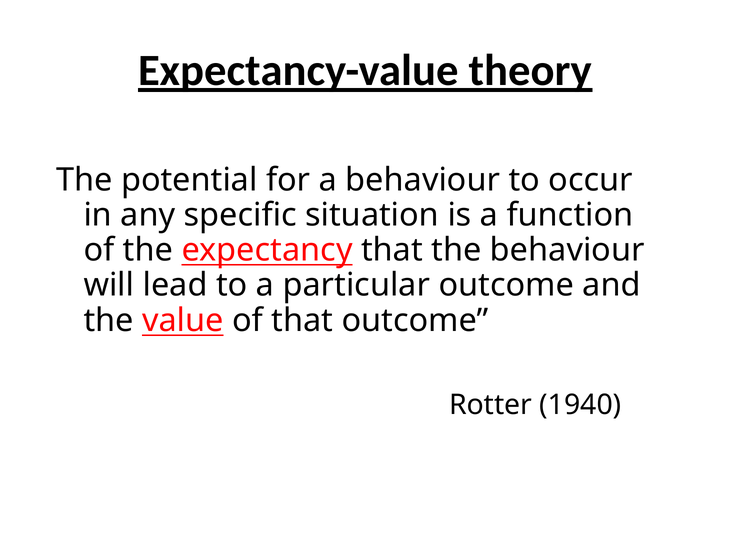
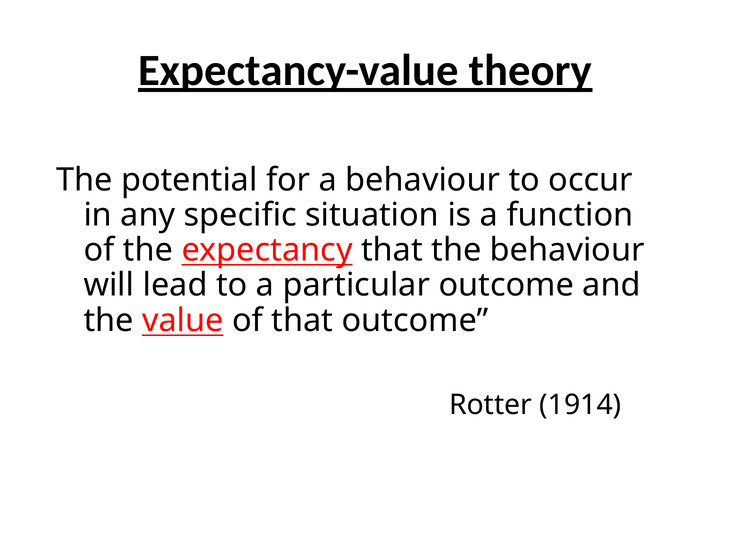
1940: 1940 -> 1914
